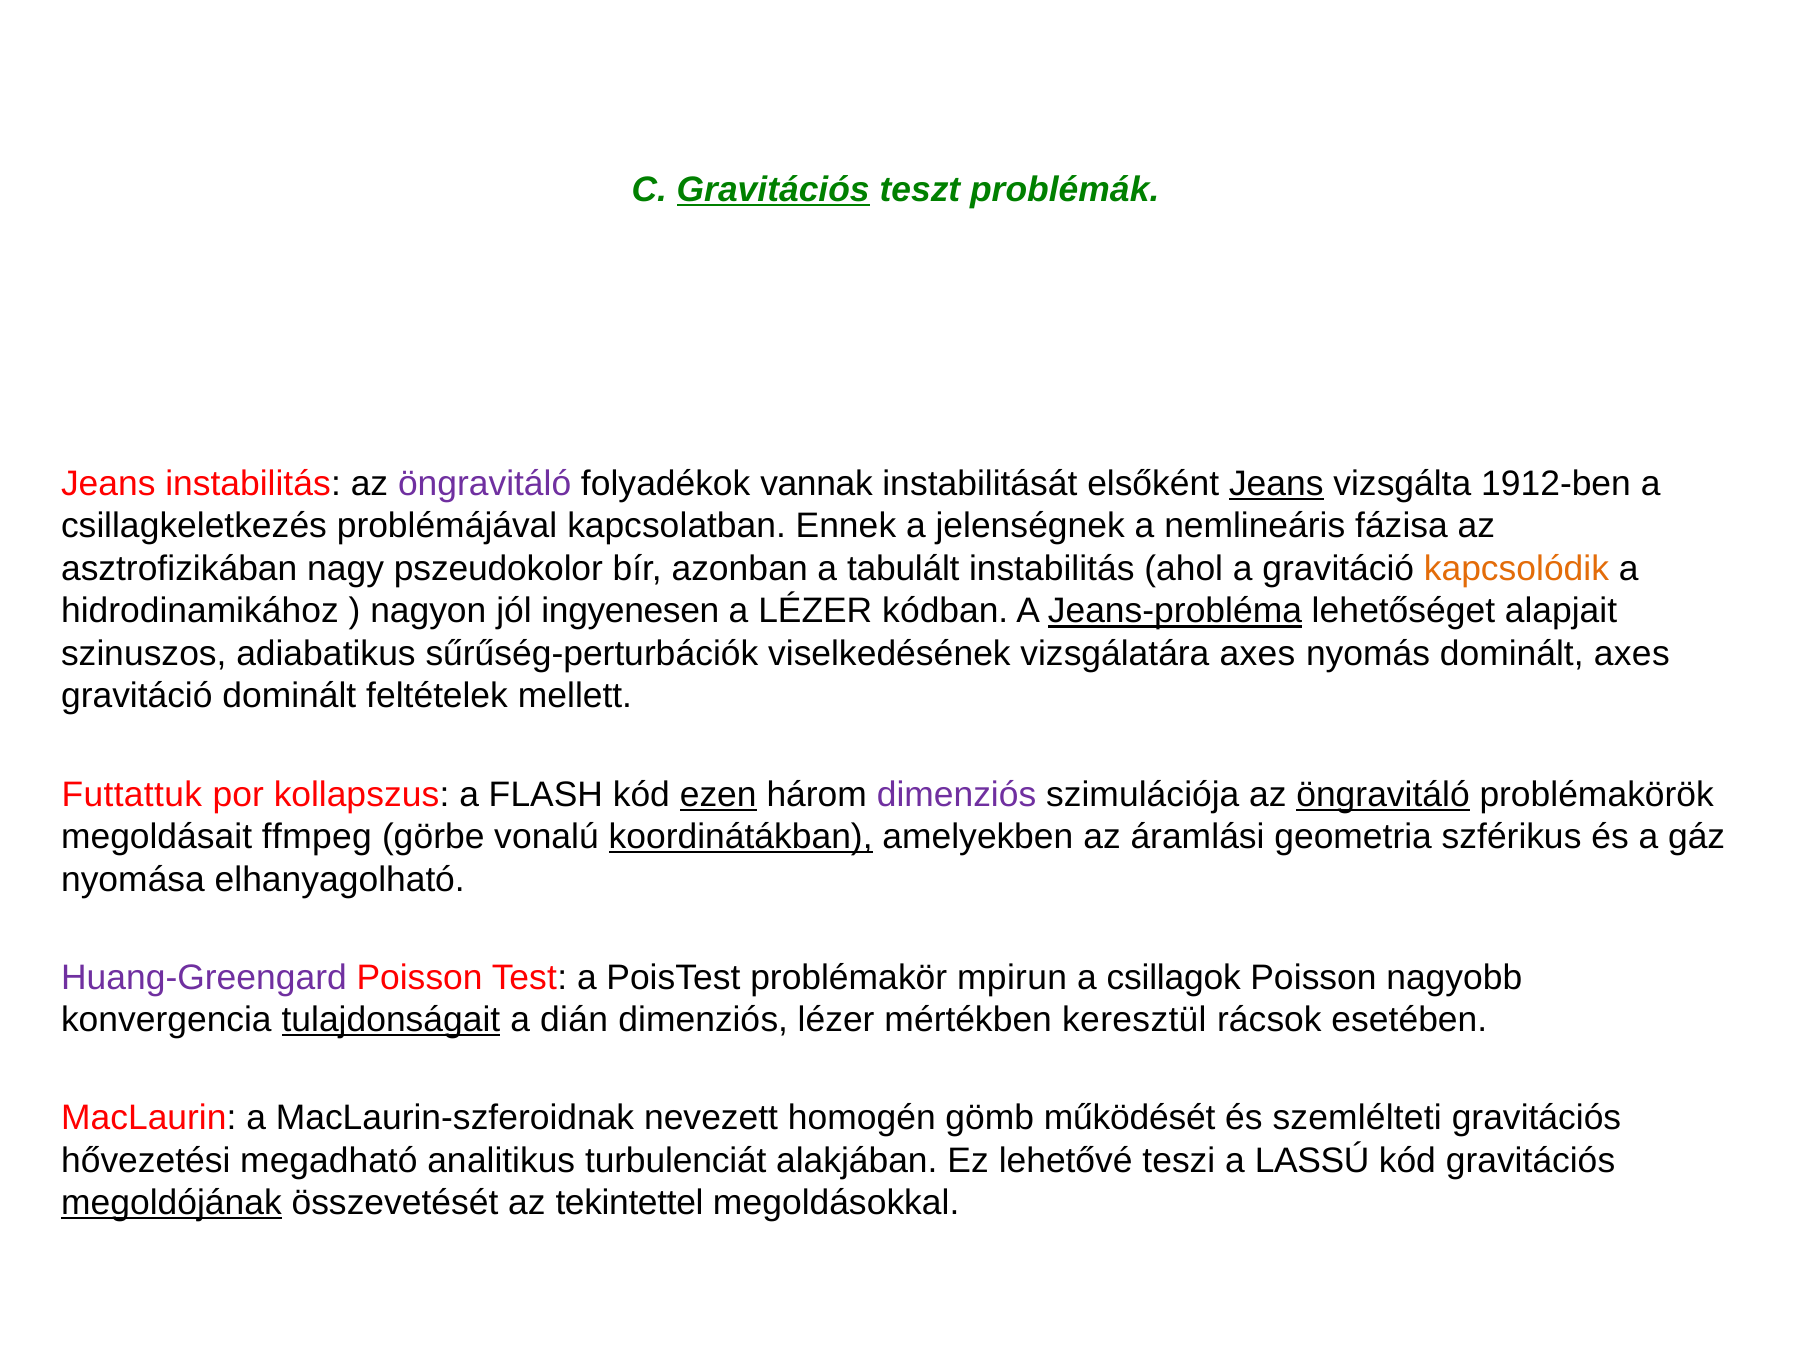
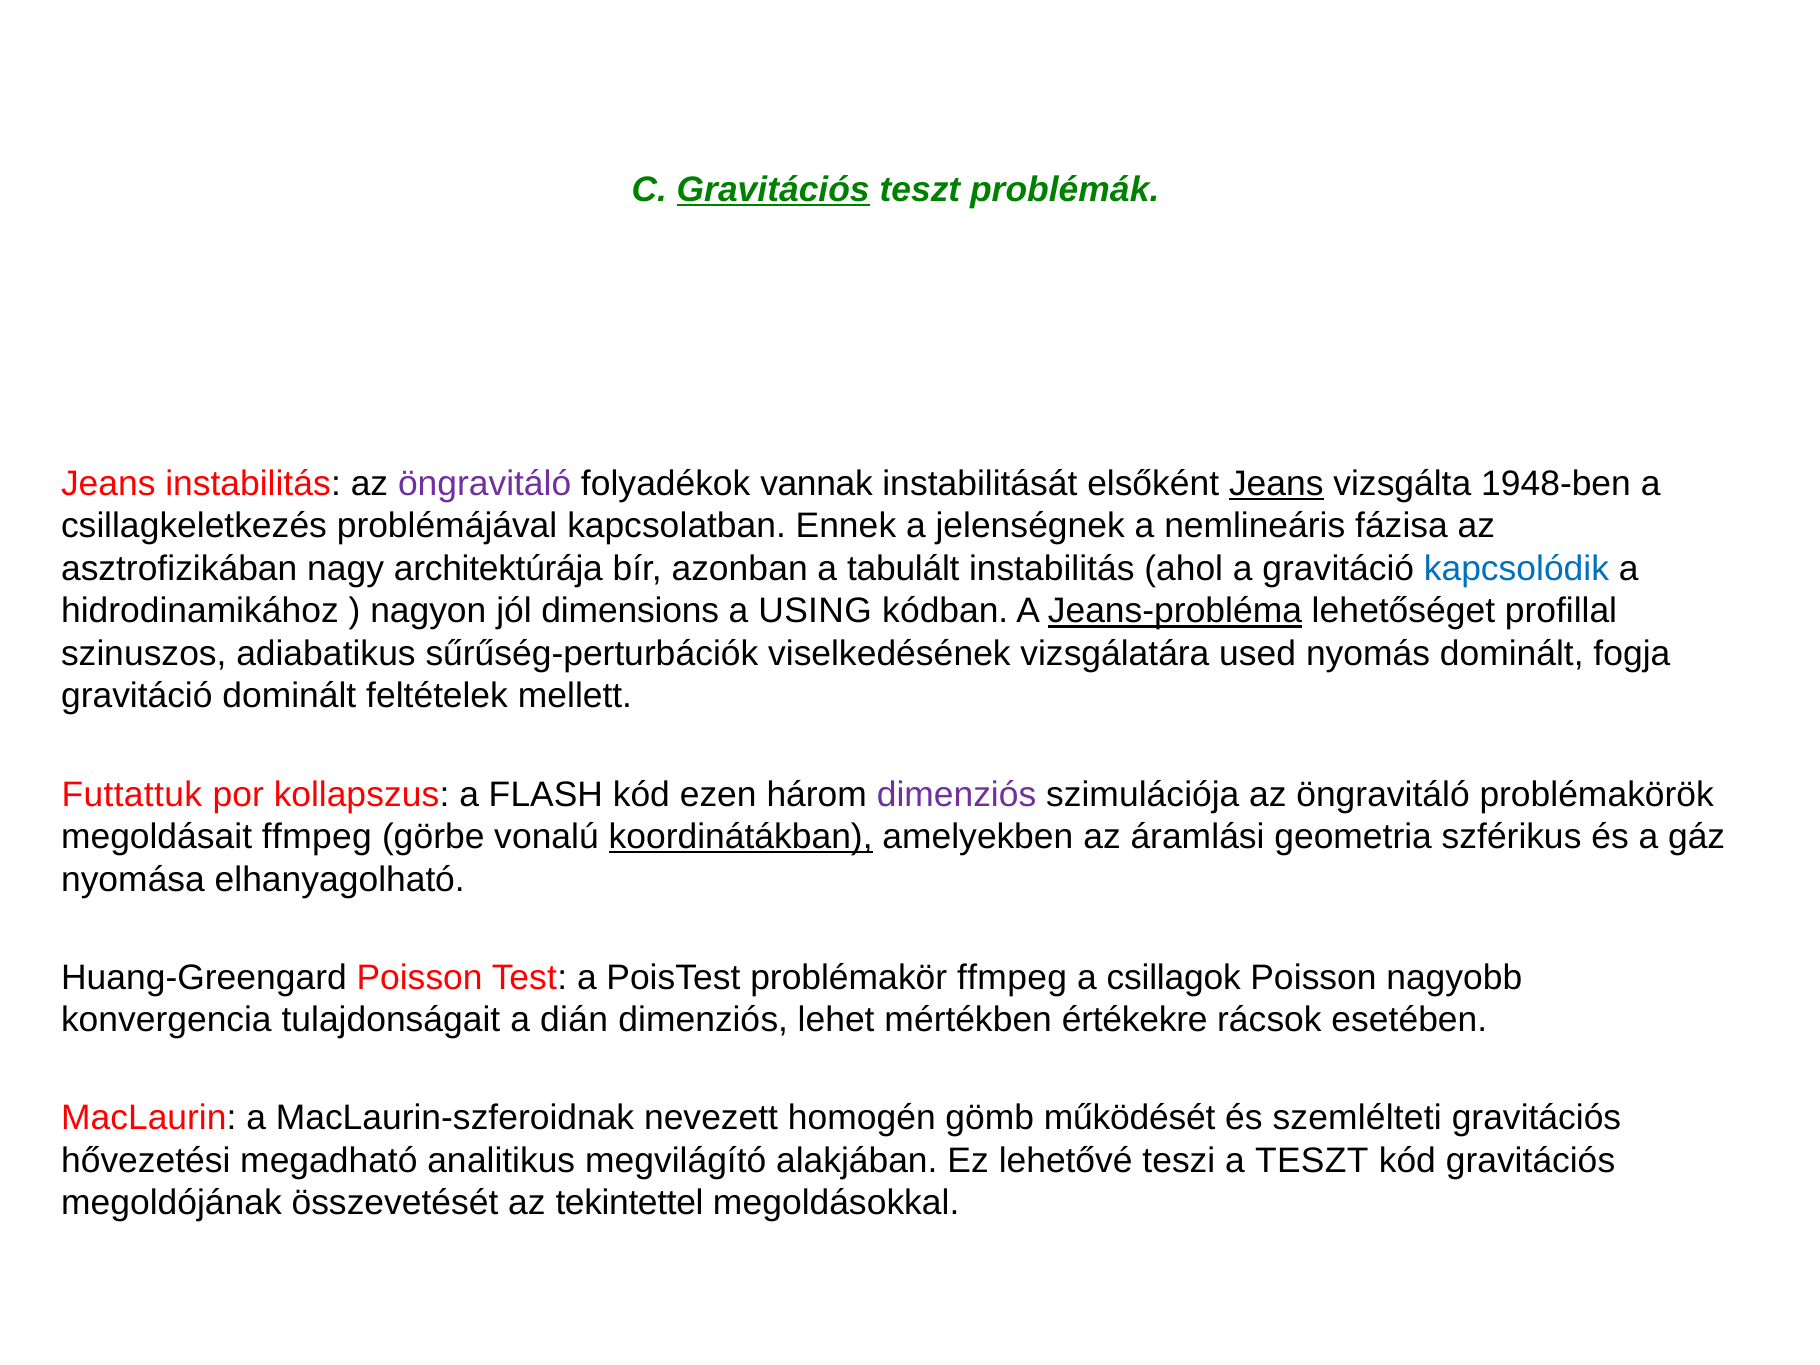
1912-ben: 1912-ben -> 1948-ben
pszeudokolor: pszeudokolor -> architektúrája
kapcsolódik colour: orange -> blue
ingyenesen: ingyenesen -> dimensions
a LÉZER: LÉZER -> USING
alapjait: alapjait -> profillal
vizsgálatára axes: axes -> used
dominált axes: axes -> fogja
ezen underline: present -> none
öngravitáló at (1383, 794) underline: present -> none
Huang-Greengard colour: purple -> black
problémakör mpirun: mpirun -> ffmpeg
tulajdonságait underline: present -> none
dimenziós lézer: lézer -> lehet
keresztül: keresztül -> értékekre
turbulenciát: turbulenciát -> megvilágító
a LASSÚ: LASSÚ -> TESZT
megoldójának underline: present -> none
